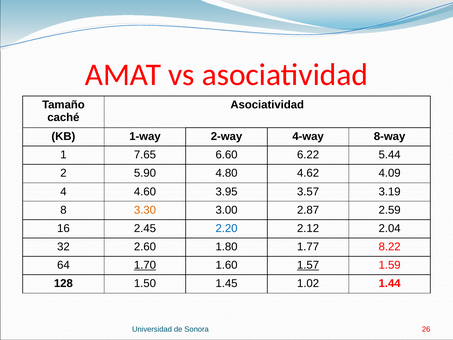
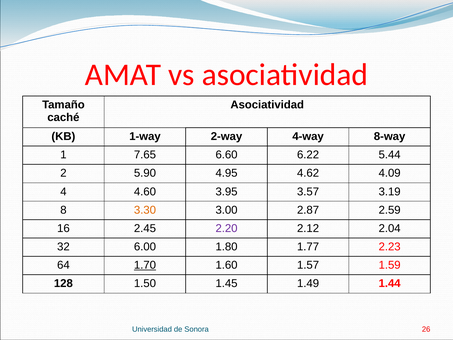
4.80: 4.80 -> 4.95
2.20 colour: blue -> purple
2.60: 2.60 -> 6.00
8.22: 8.22 -> 2.23
1.57 underline: present -> none
1.02: 1.02 -> 1.49
